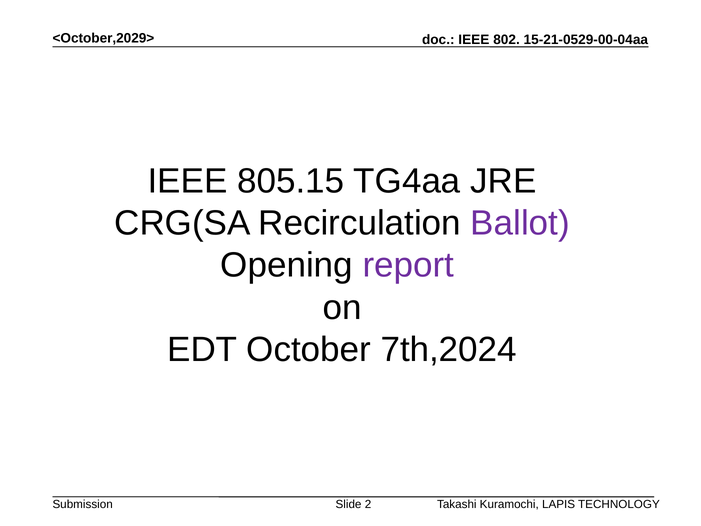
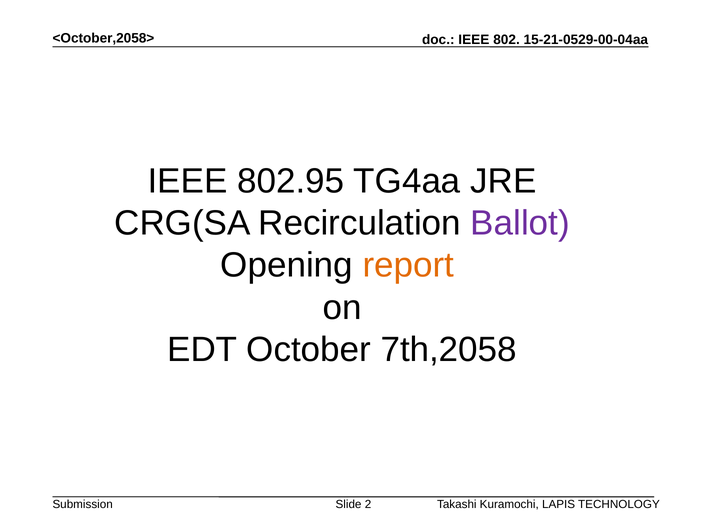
<October,2029>: <October,2029> -> <October,2058>
805.15: 805.15 -> 802.95
report colour: purple -> orange
7th,2024: 7th,2024 -> 7th,2058
